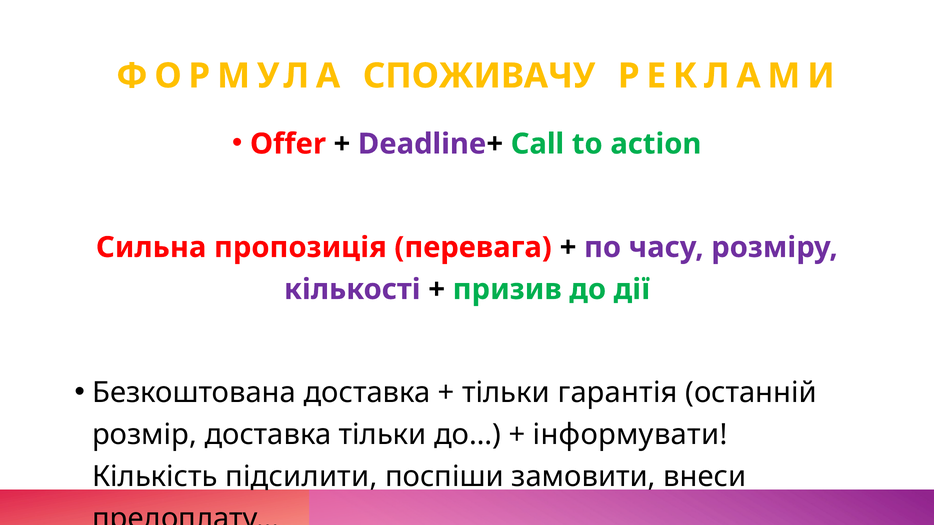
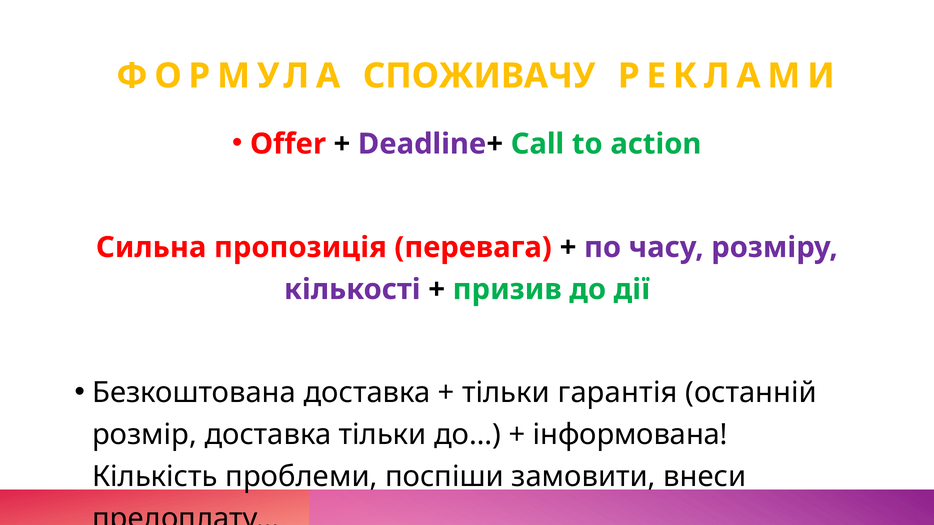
інформувати: інформувати -> інформована
підсилити: підсилити -> проблеми
